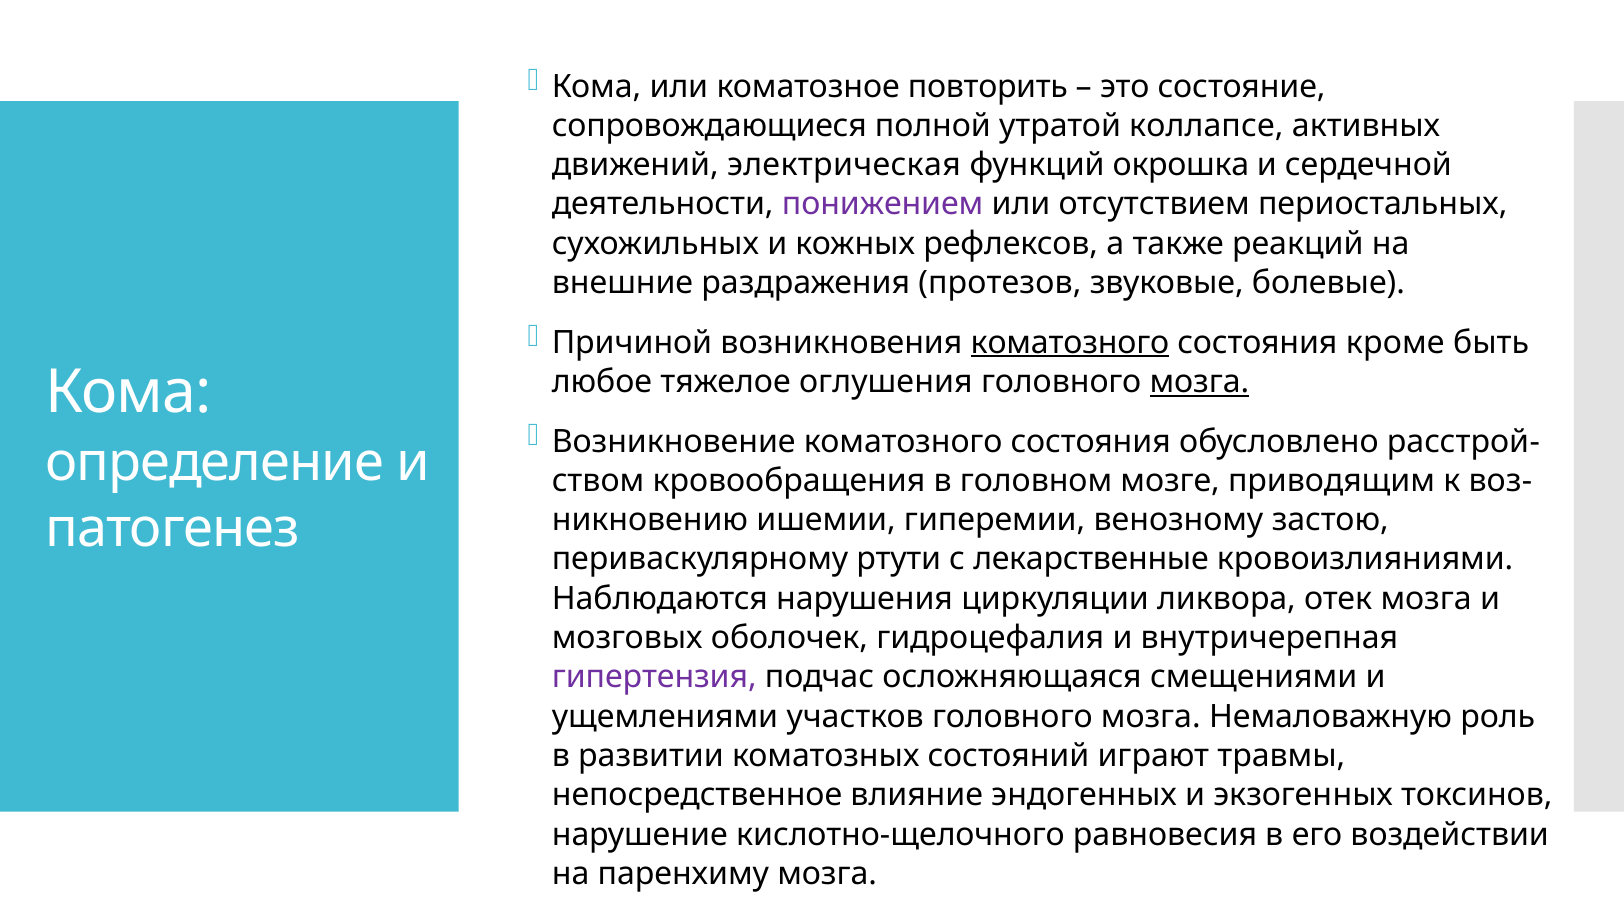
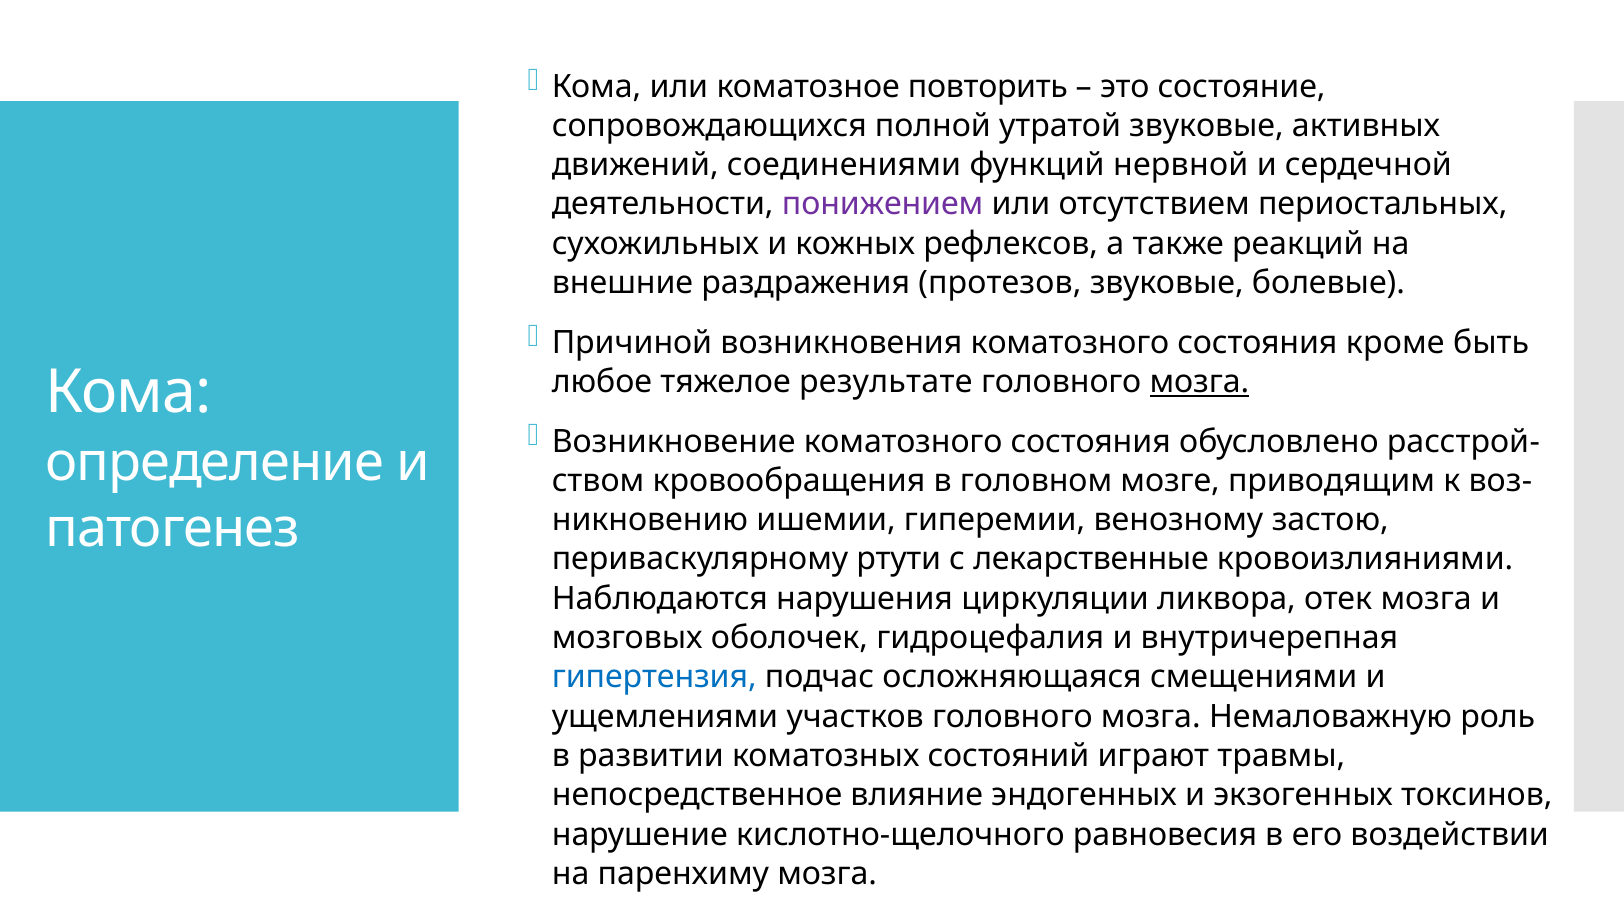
сопровождающиеся: сопровождающиеся -> сопровождающихся
утратой коллапсе: коллапсе -> звуковые
электрическая: электрическая -> соединениями
окрошка: окрошка -> нервной
коматозного at (1070, 342) underline: present -> none
оглушения: оглушения -> результате
гипертензия colour: purple -> blue
